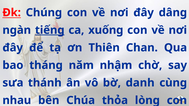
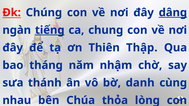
dâng underline: none -> present
xuống: xuống -> chung
Chan: Chan -> Thập
